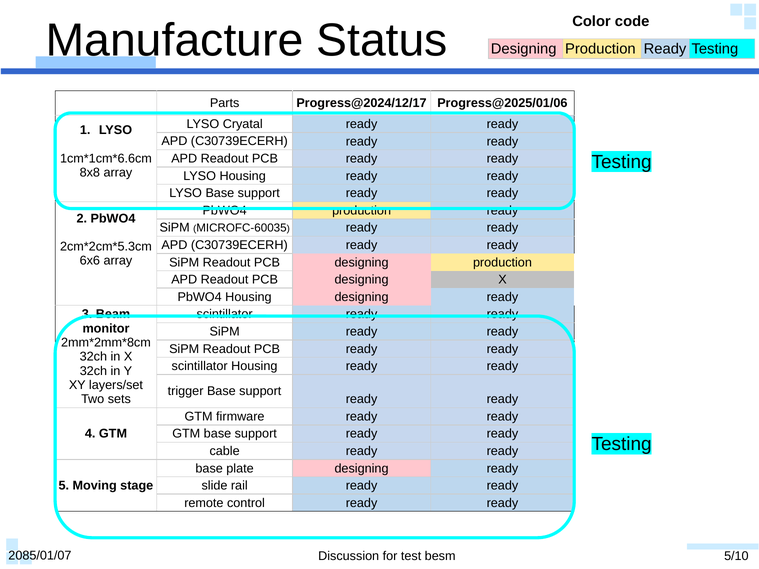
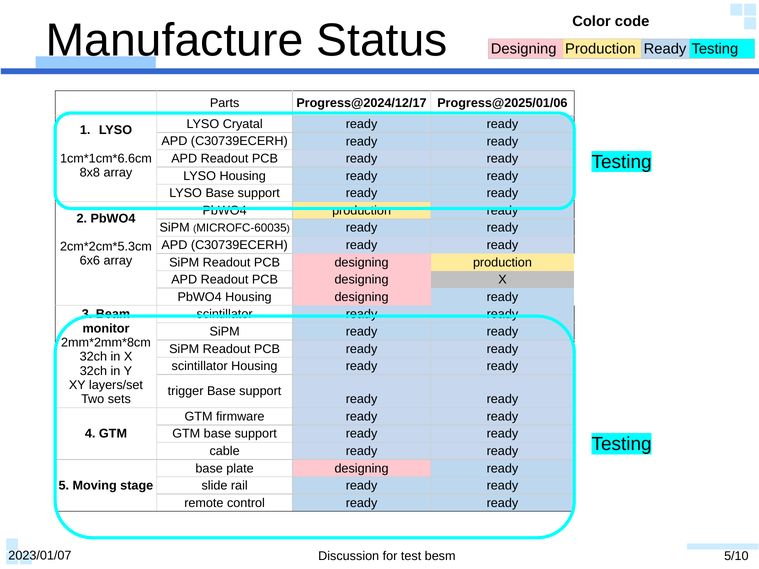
2085/01/07: 2085/01/07 -> 2023/01/07
